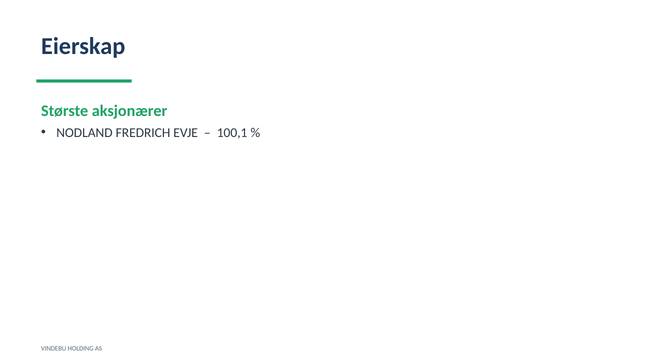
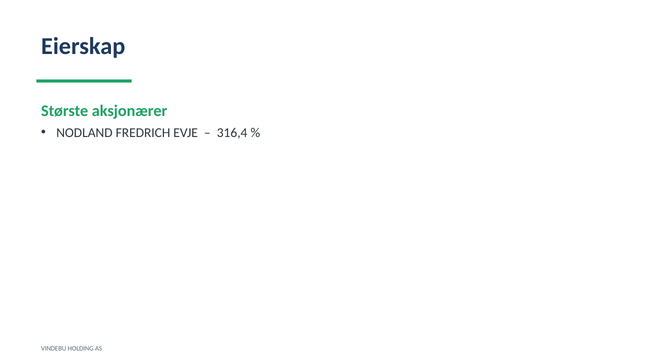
100,1: 100,1 -> 316,4
